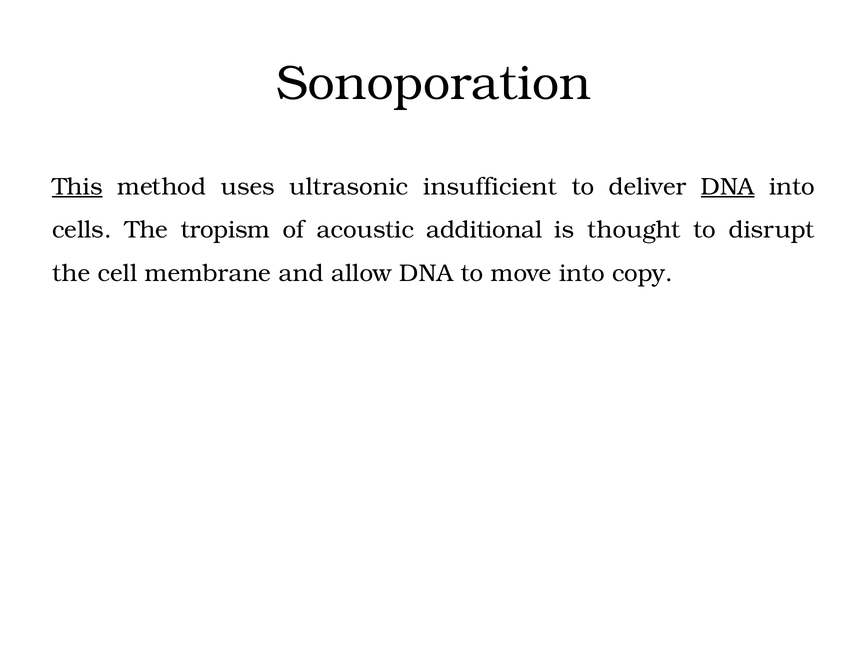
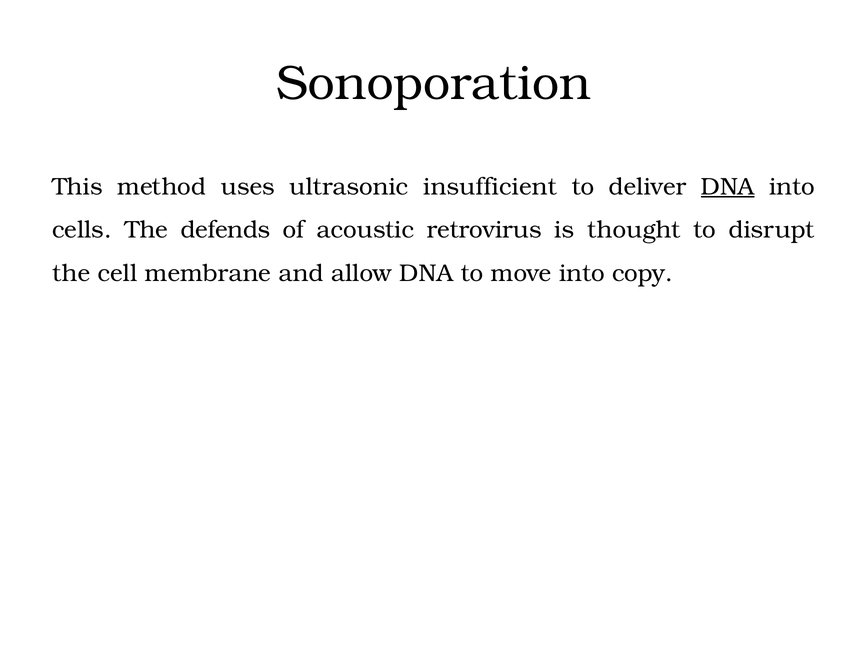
This underline: present -> none
tropism: tropism -> defends
additional: additional -> retrovirus
